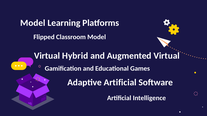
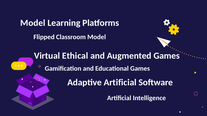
Hybrid: Hybrid -> Ethical
Augmented Virtual: Virtual -> Games
